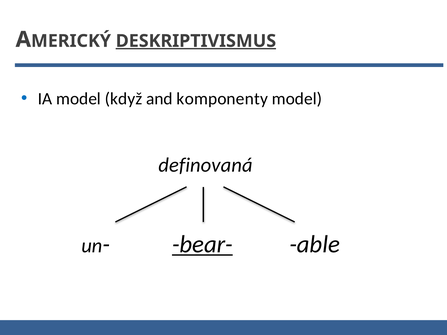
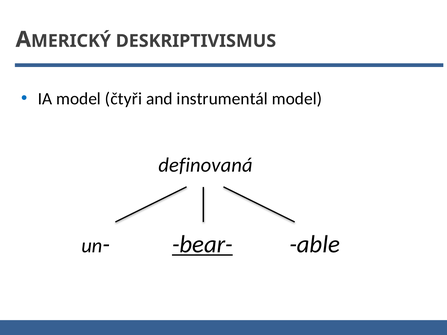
DESKRIPTIVISMUS underline: present -> none
když: když -> čtyři
komponenty: komponenty -> instrumentál
